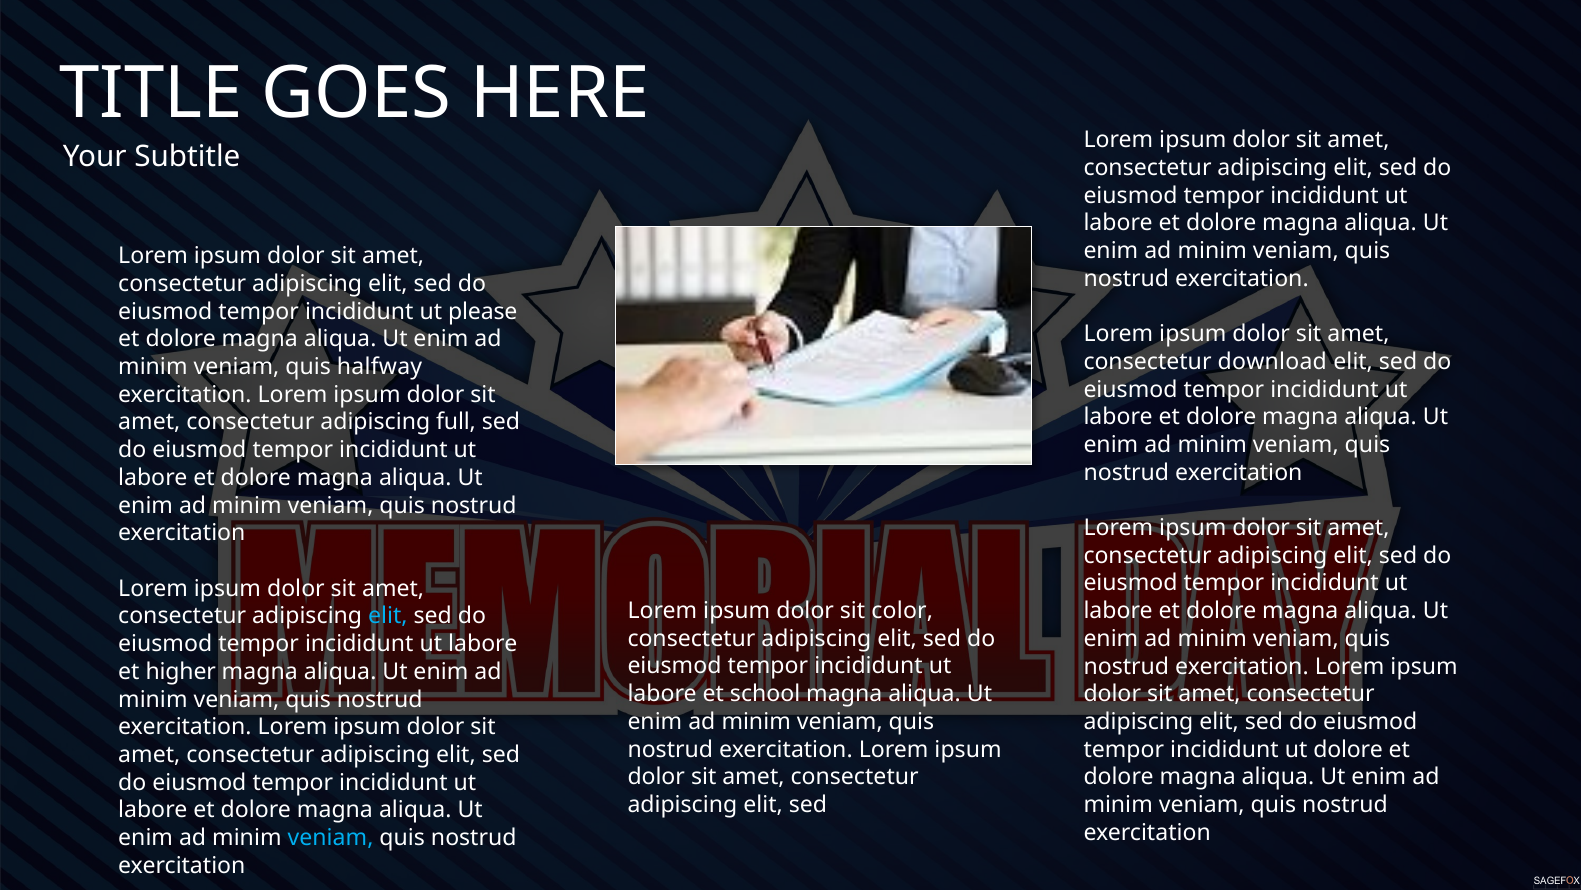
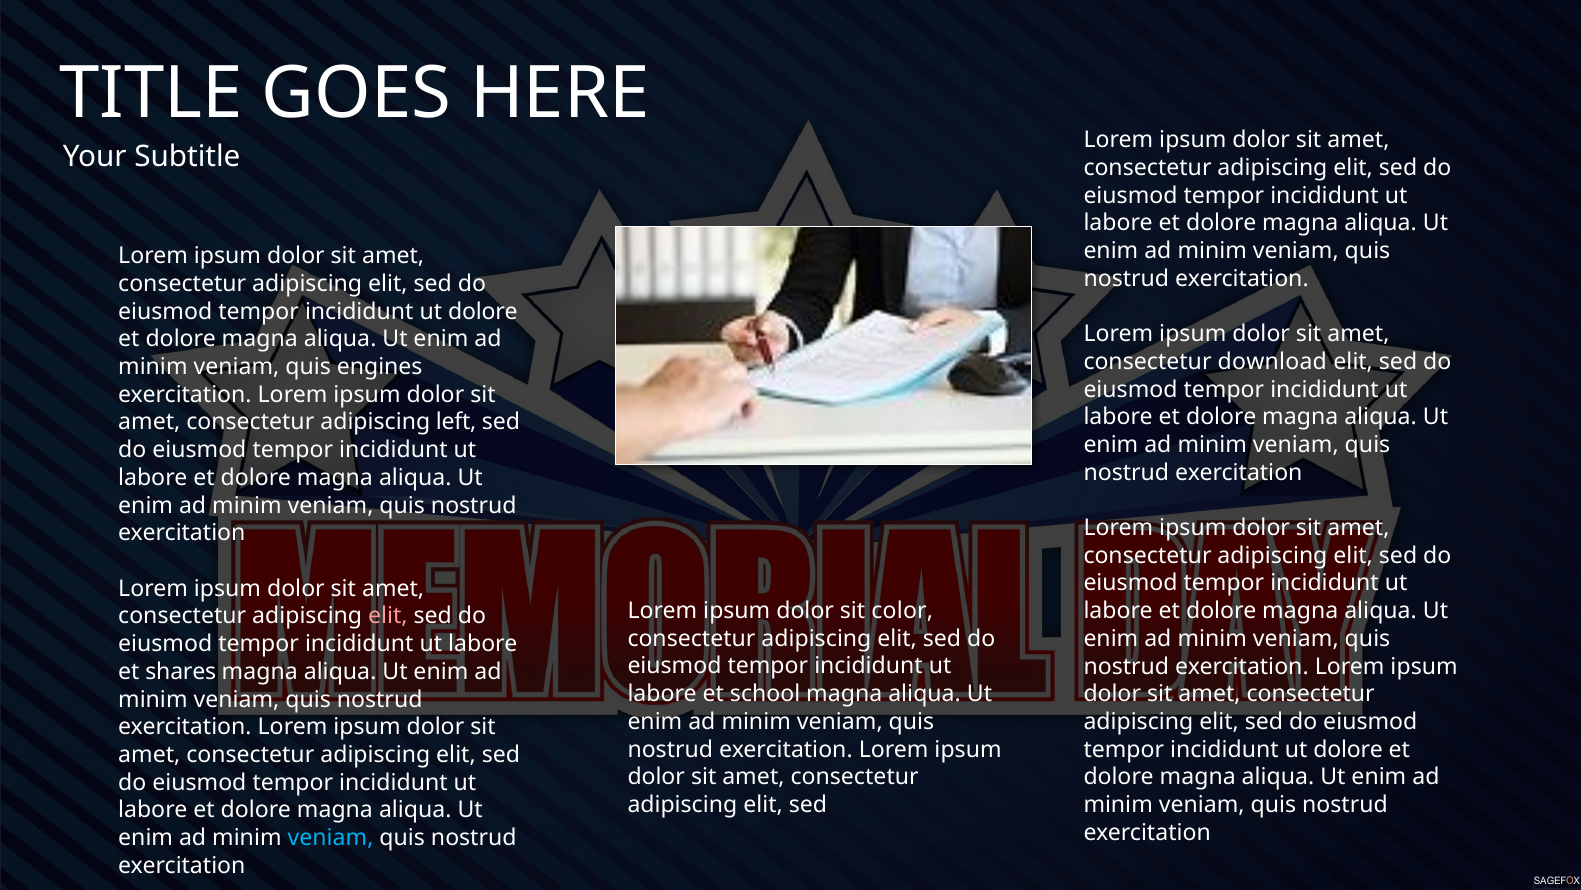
please at (483, 311): please -> dolore
halfway: halfway -> engines
full: full -> left
elit at (388, 616) colour: light blue -> pink
higher: higher -> shares
